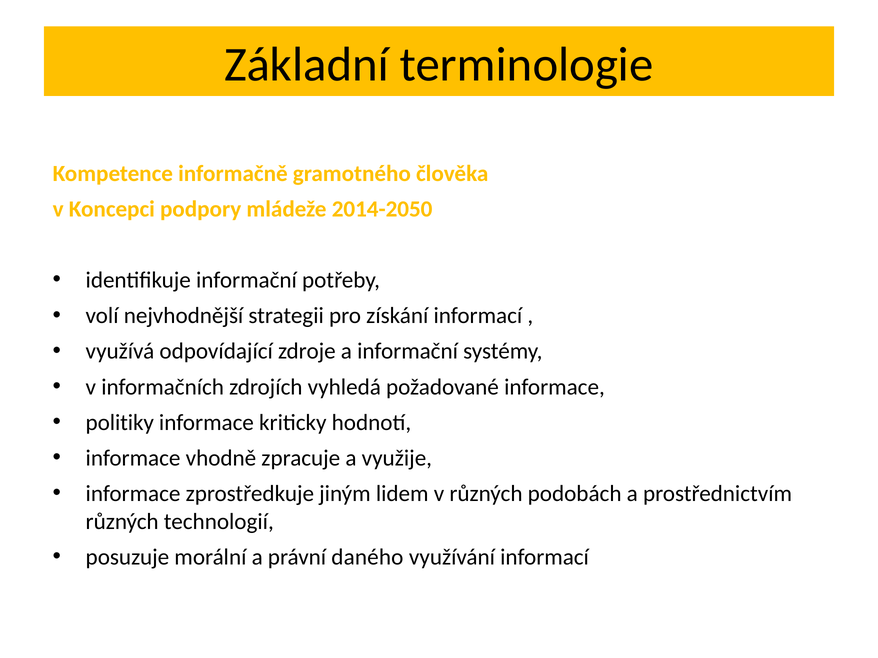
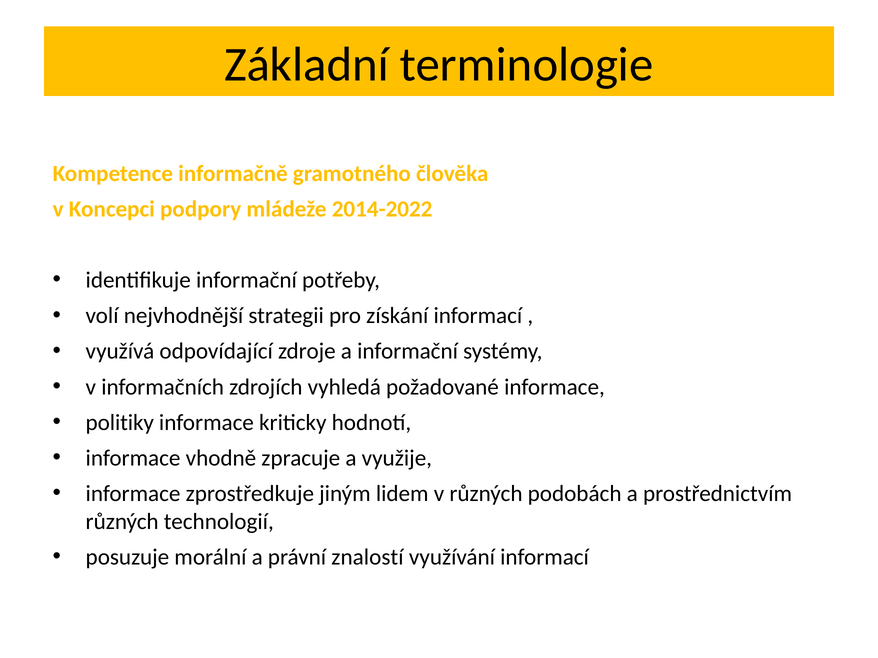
2014-2050: 2014-2050 -> 2014-2022
daného: daného -> znalostí
